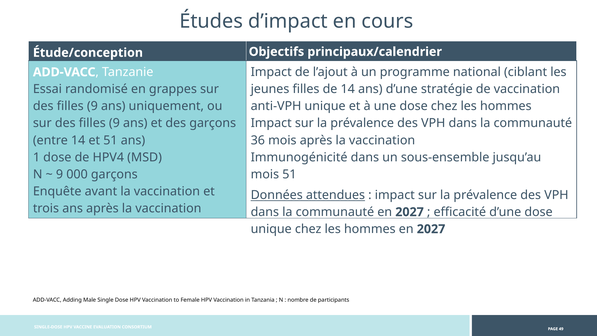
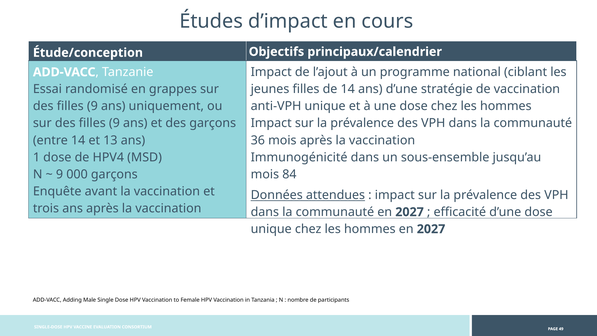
et 51: 51 -> 13
mois 51: 51 -> 84
